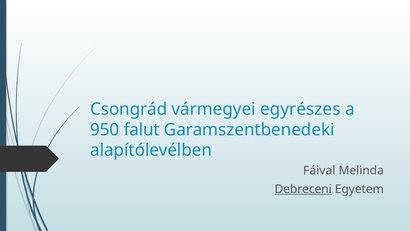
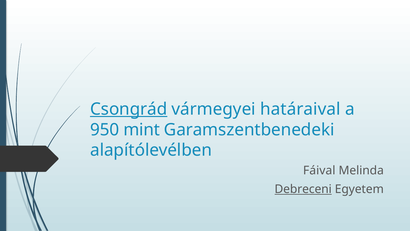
Csongrád underline: none -> present
egyrészes: egyrészes -> határaival
falut: falut -> mint
